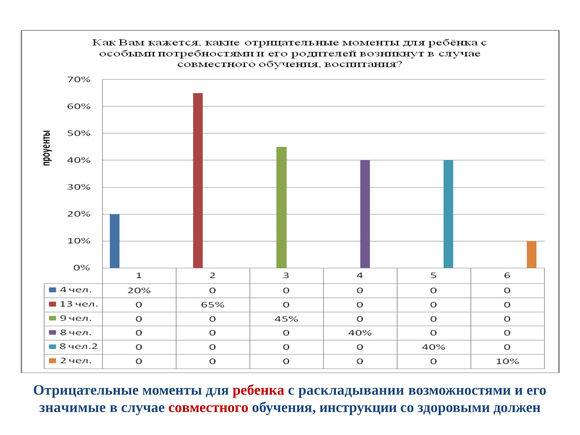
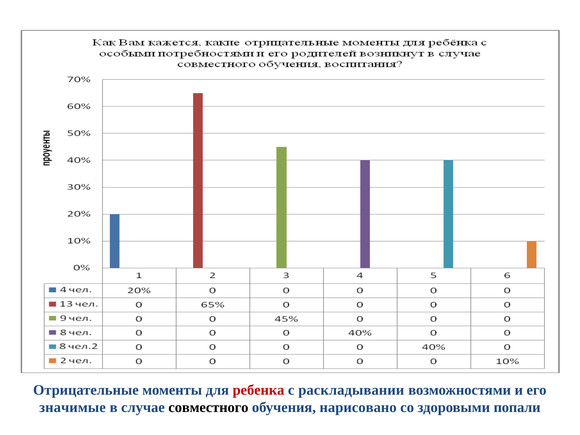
совместного colour: red -> black
инструкции: инструкции -> нарисовано
должен: должен -> попали
